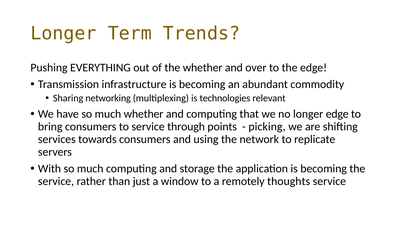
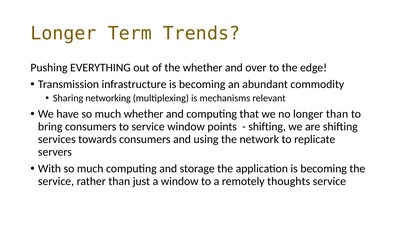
technologies: technologies -> mechanisms
longer edge: edge -> than
service through: through -> window
picking at (267, 127): picking -> shifting
